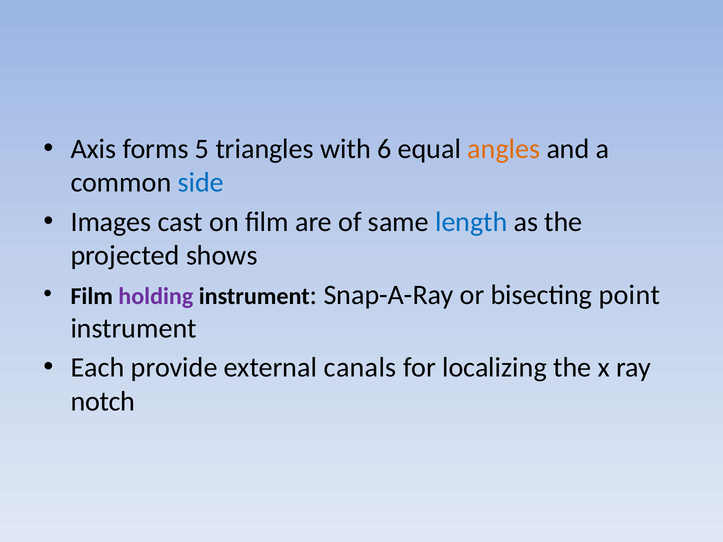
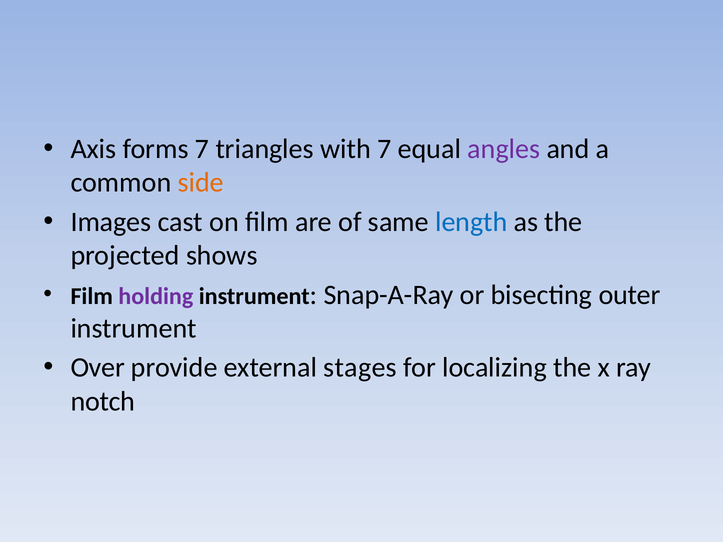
forms 5: 5 -> 7
with 6: 6 -> 7
angles colour: orange -> purple
side colour: blue -> orange
point: point -> outer
Each: Each -> Over
canals: canals -> stages
